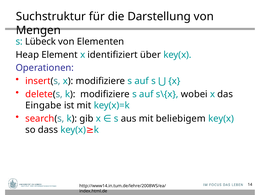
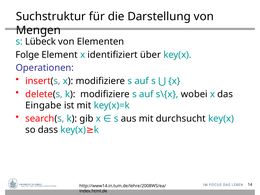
Heap: Heap -> Folge
beliebigem: beliebigem -> durchsucht
